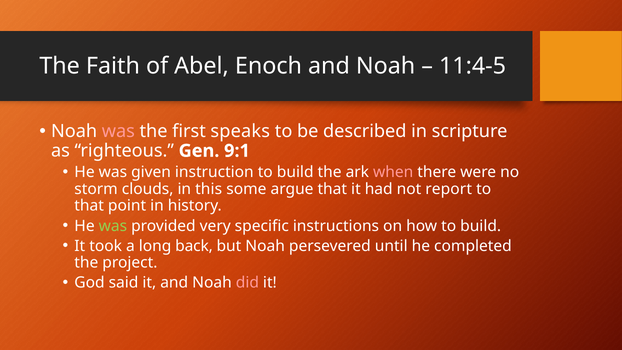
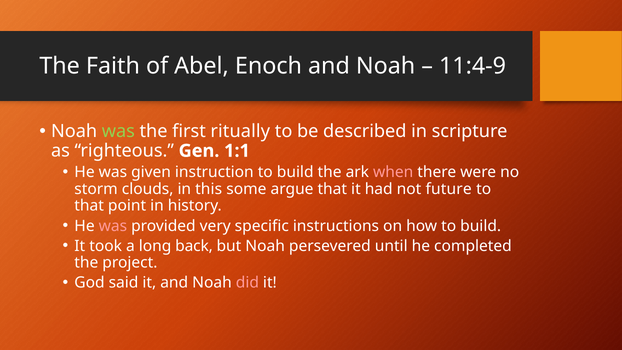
11:4-5: 11:4-5 -> 11:4-9
was at (118, 131) colour: pink -> light green
speaks: speaks -> ritually
9:1: 9:1 -> 1:1
report: report -> future
was at (113, 226) colour: light green -> pink
